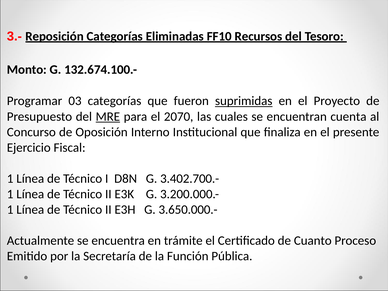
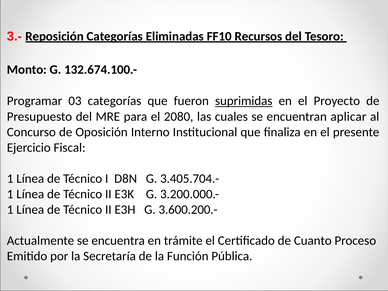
MRE underline: present -> none
2070: 2070 -> 2080
cuenta: cuenta -> aplicar
3.402.700.-: 3.402.700.- -> 3.405.704.-
3.650.000.-: 3.650.000.- -> 3.600.200.-
